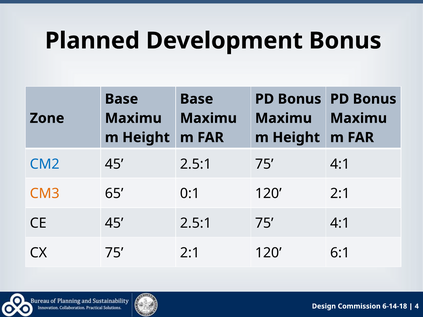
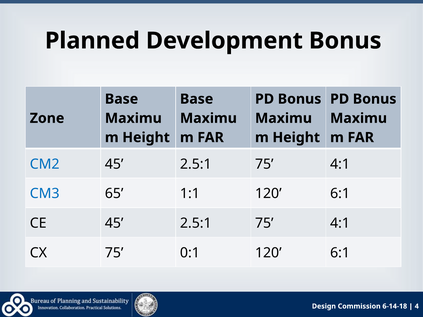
CM3 colour: orange -> blue
0:1: 0:1 -> 1:1
2:1 at (340, 194): 2:1 -> 6:1
75 2:1: 2:1 -> 0:1
